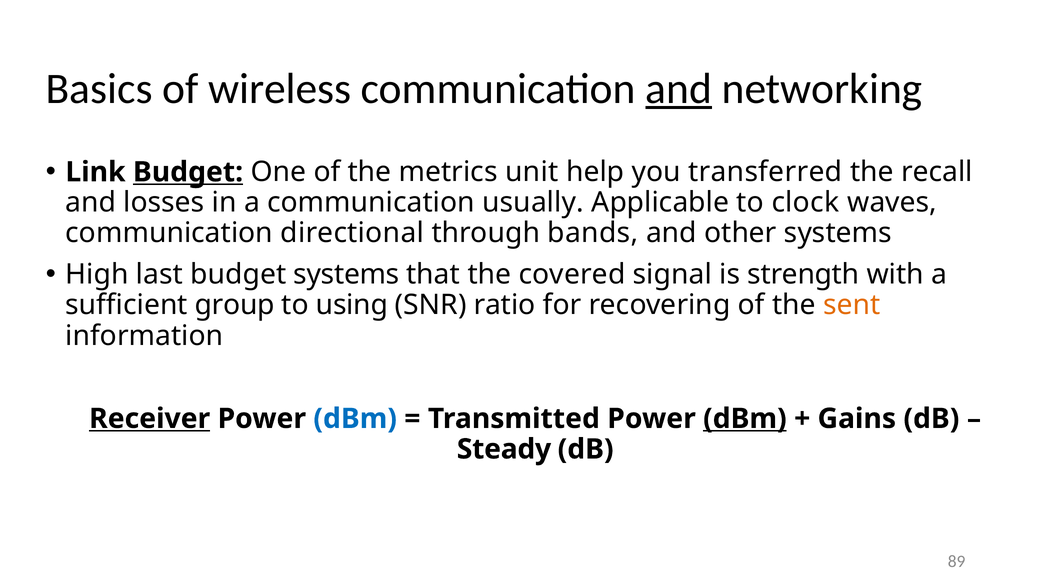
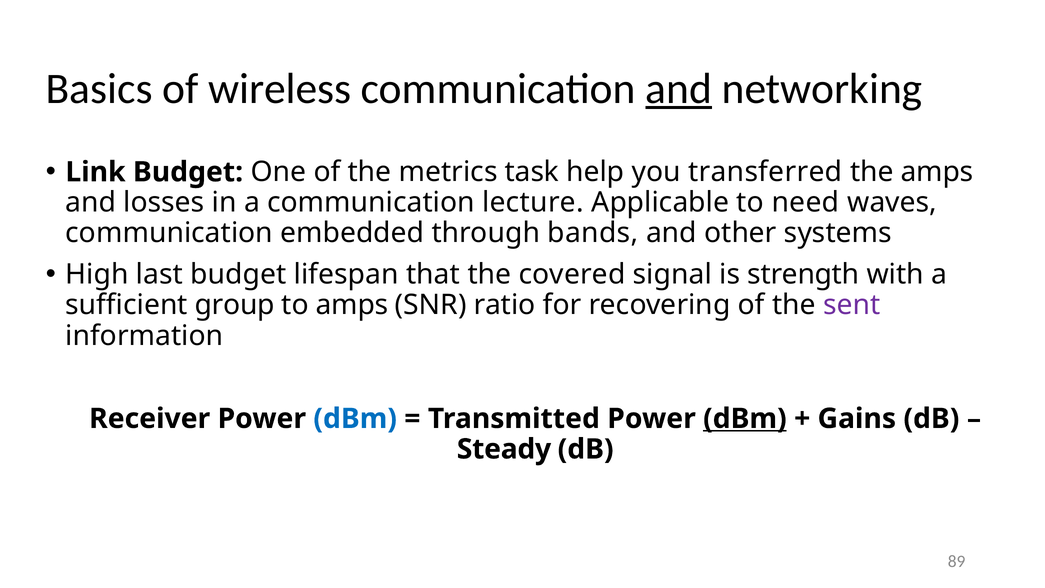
Budget at (188, 172) underline: present -> none
unit: unit -> task
the recall: recall -> amps
usually: usually -> lecture
clock: clock -> need
directional: directional -> embedded
budget systems: systems -> lifespan
to using: using -> amps
sent colour: orange -> purple
Receiver underline: present -> none
